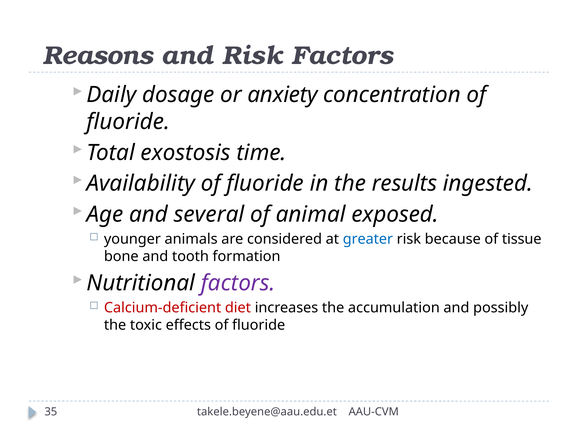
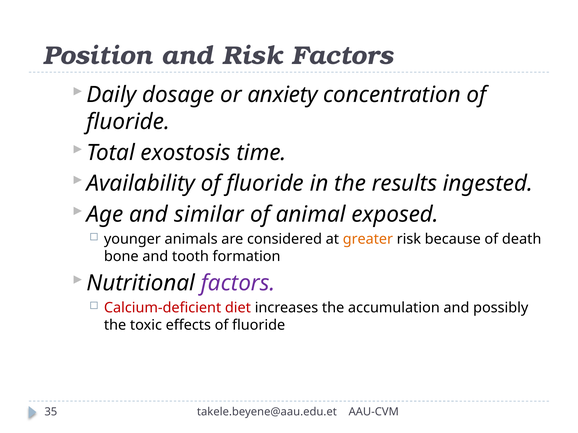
Reasons: Reasons -> Position
several: several -> similar
greater colour: blue -> orange
tissue: tissue -> death
